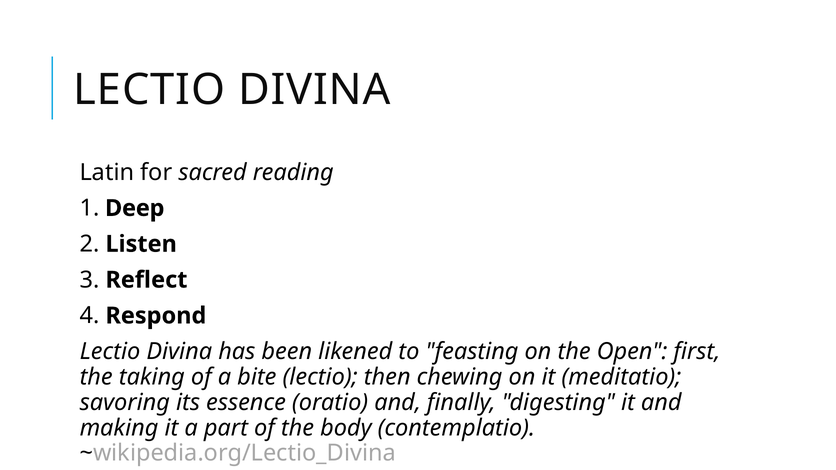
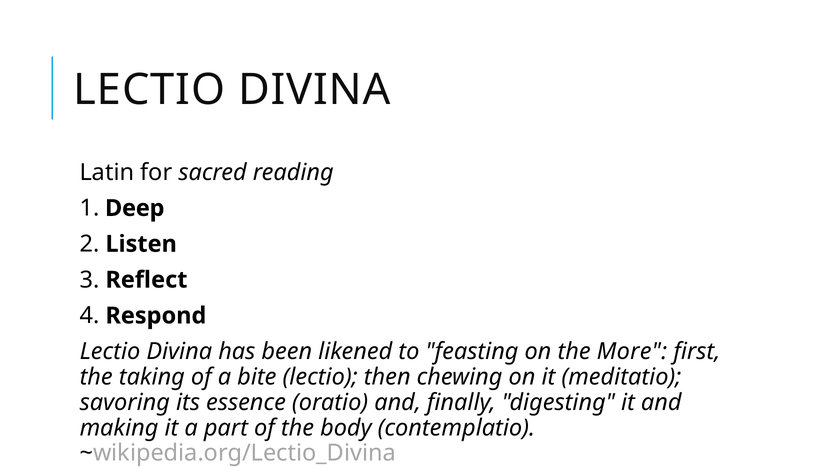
Open: Open -> More
